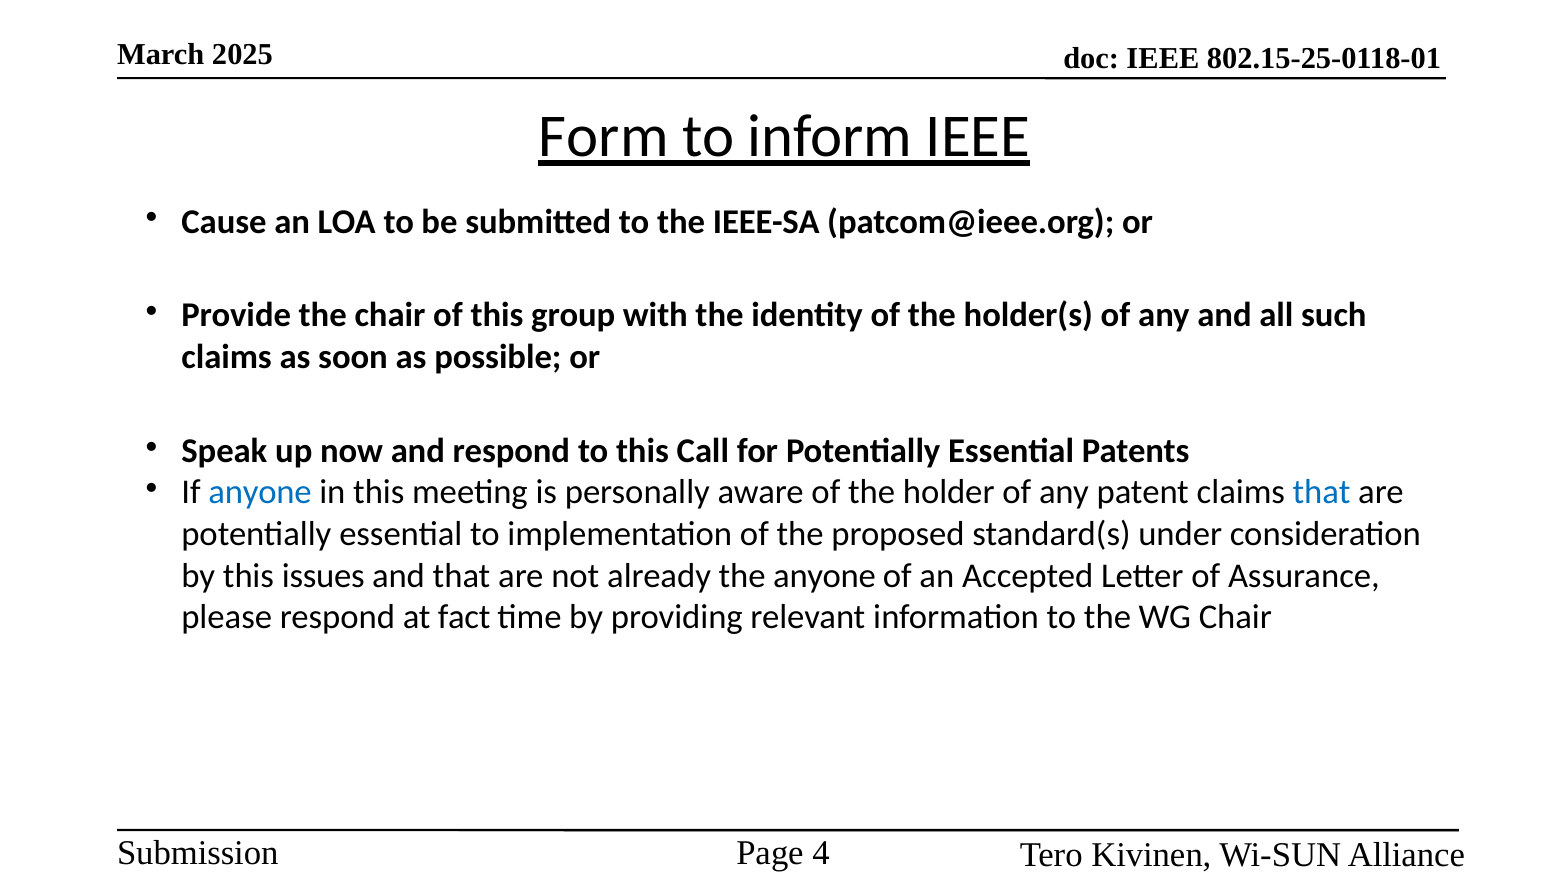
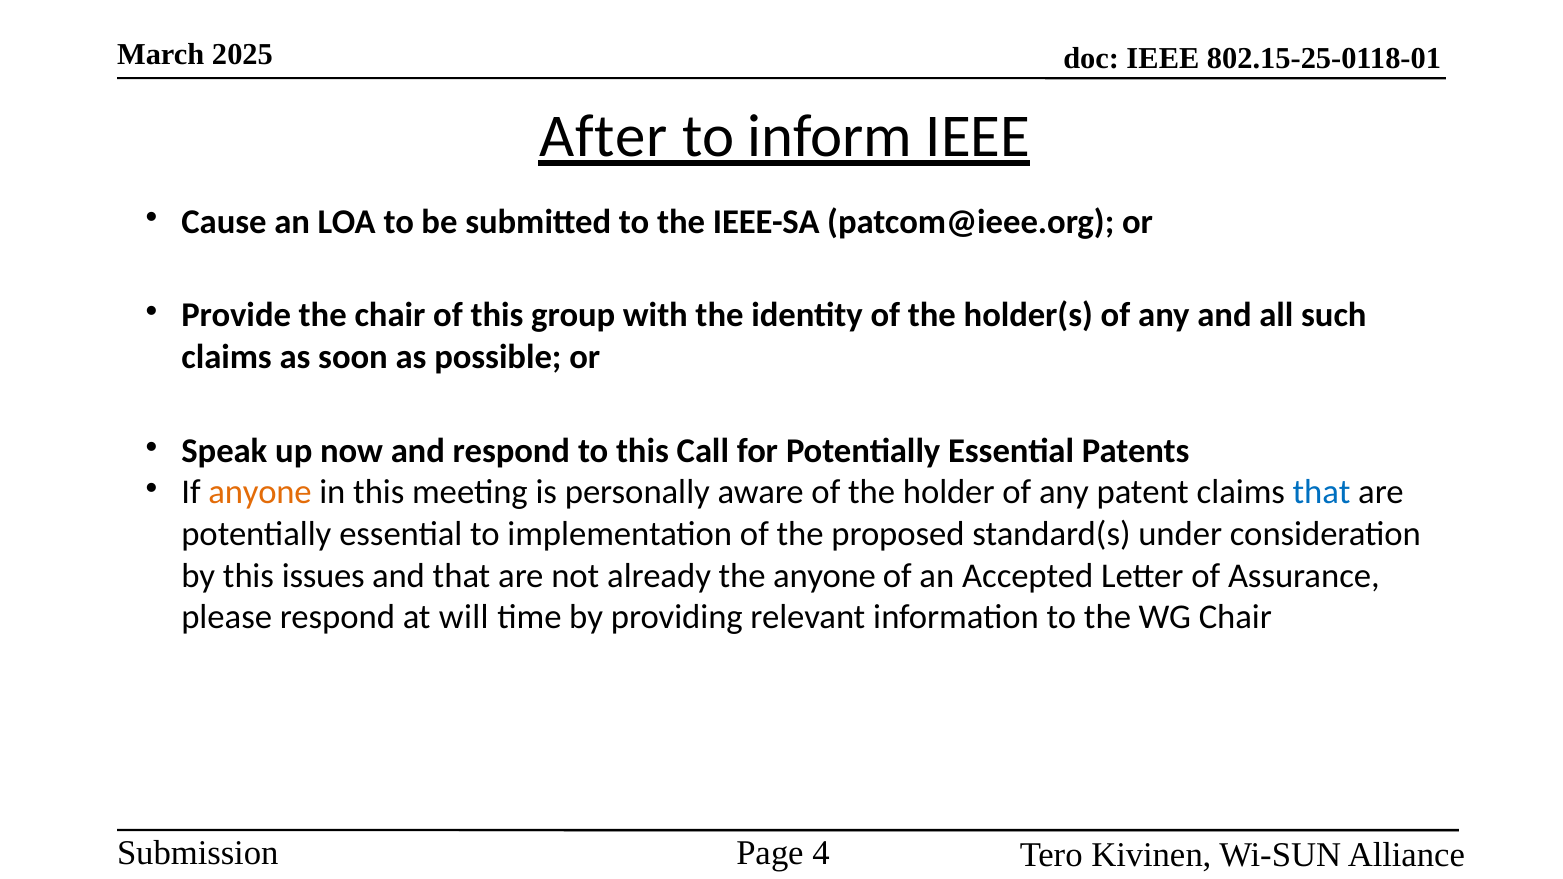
Form: Form -> After
anyone at (260, 493) colour: blue -> orange
fact: fact -> will
